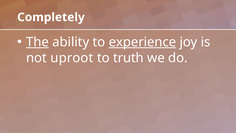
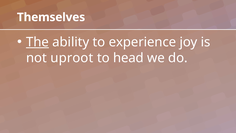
Completely: Completely -> Themselves
experience underline: present -> none
truth: truth -> head
